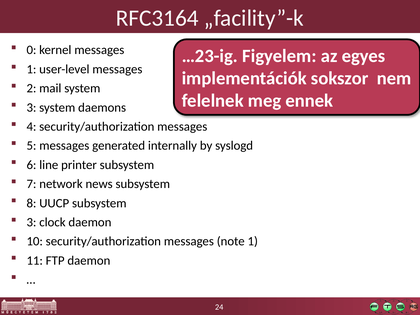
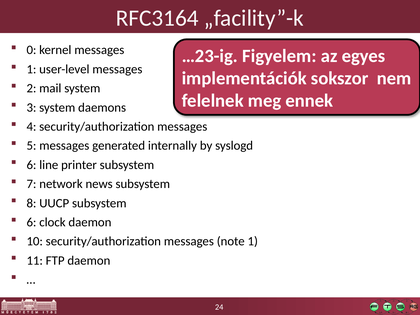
3 at (31, 222): 3 -> 6
